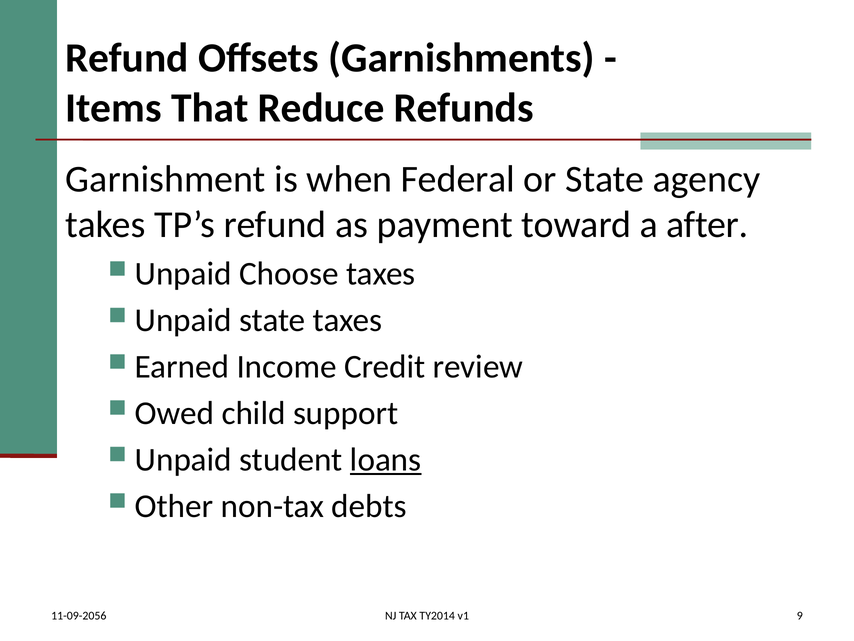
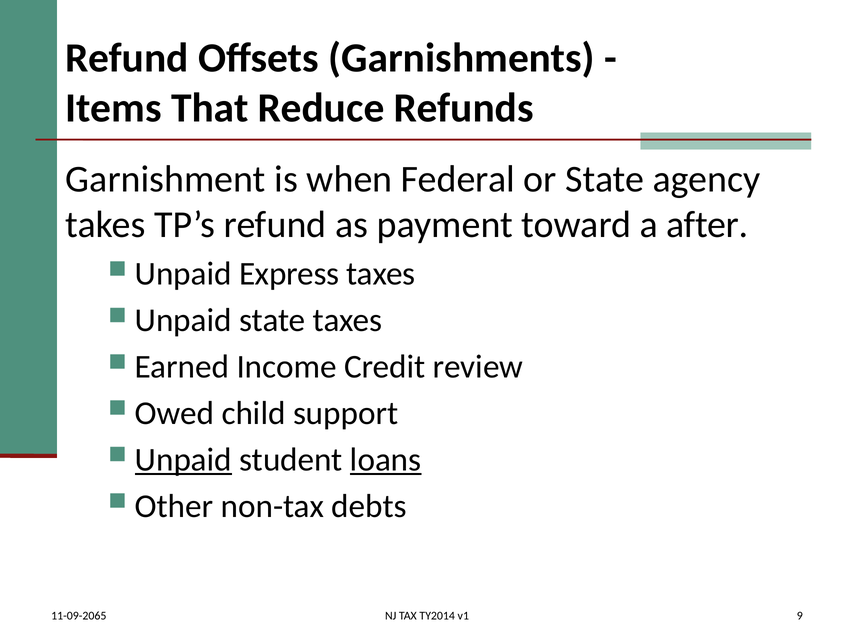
Choose: Choose -> Express
Unpaid at (183, 459) underline: none -> present
11-09-2056: 11-09-2056 -> 11-09-2065
